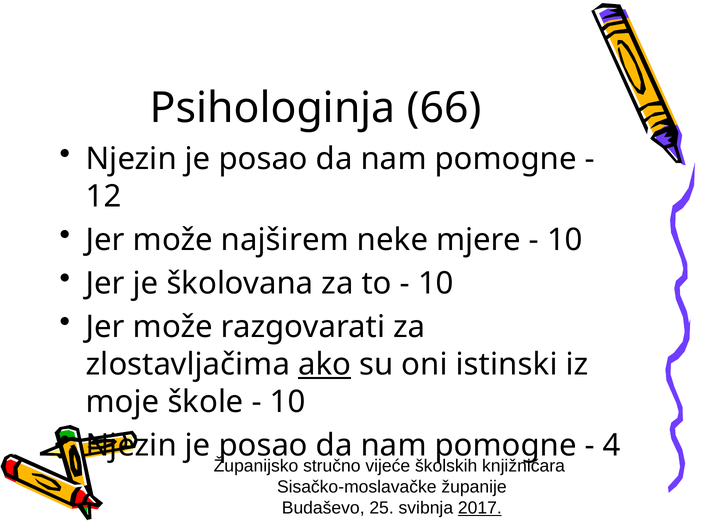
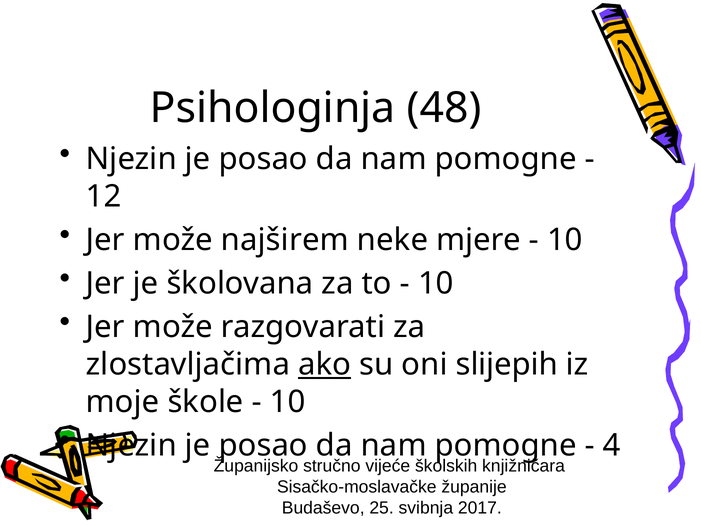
66: 66 -> 48
istinski: istinski -> slijepih
2017 underline: present -> none
